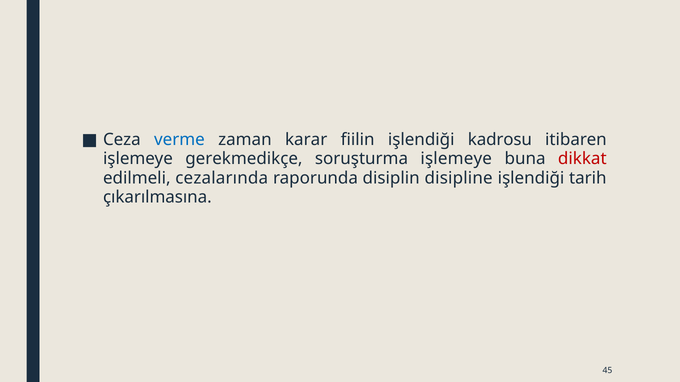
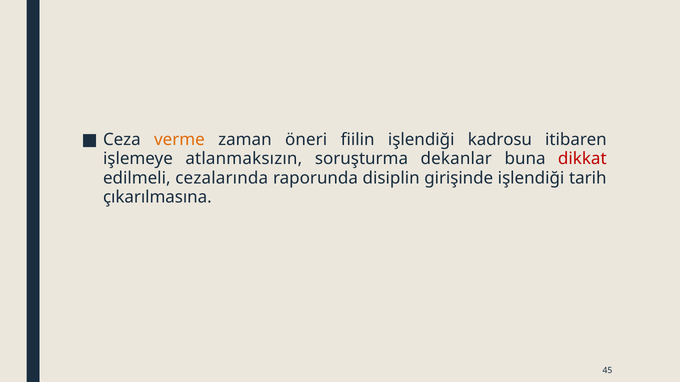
verme colour: blue -> orange
karar: karar -> öneri
gerekmedikçe: gerekmedikçe -> atlanmaksızın
soruşturma işlemeye: işlemeye -> dekanlar
disipline: disipline -> girişinde
